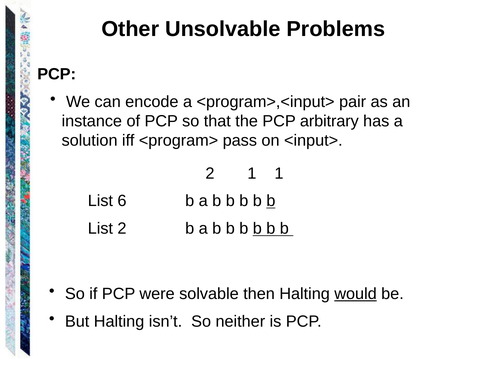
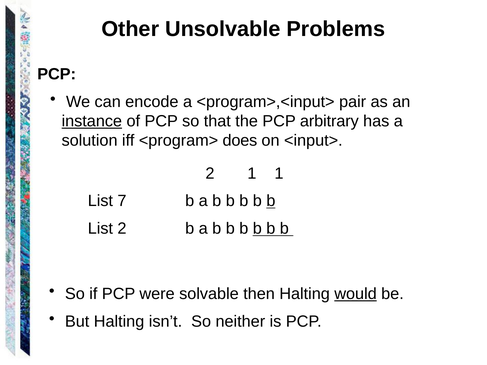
instance underline: none -> present
pass: pass -> does
6: 6 -> 7
